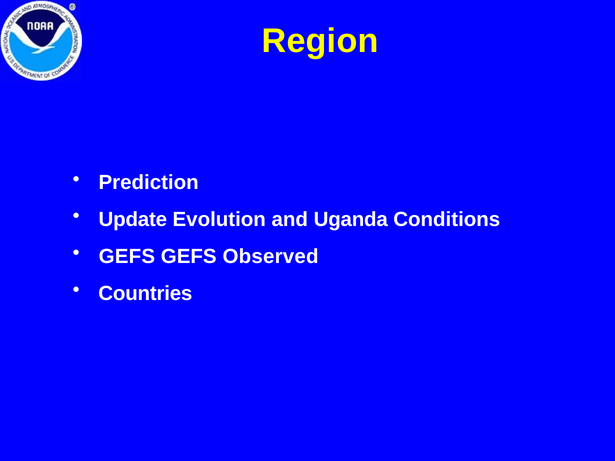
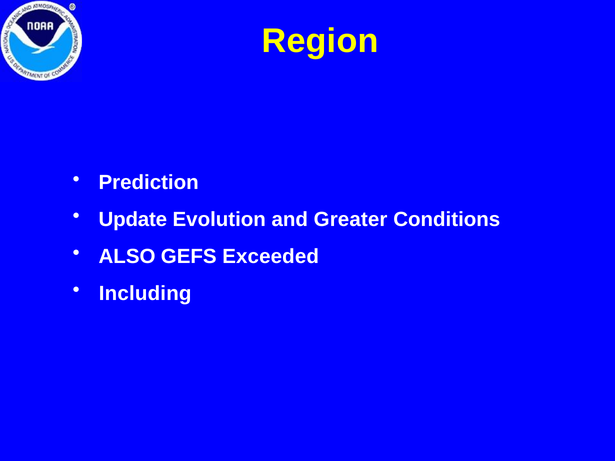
Uganda: Uganda -> Greater
GEFS at (127, 257): GEFS -> ALSO
Observed: Observed -> Exceeded
Countries: Countries -> Including
